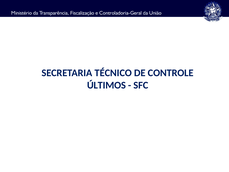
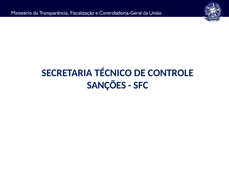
ÚLTIMOS: ÚLTIMOS -> SANÇÕES
